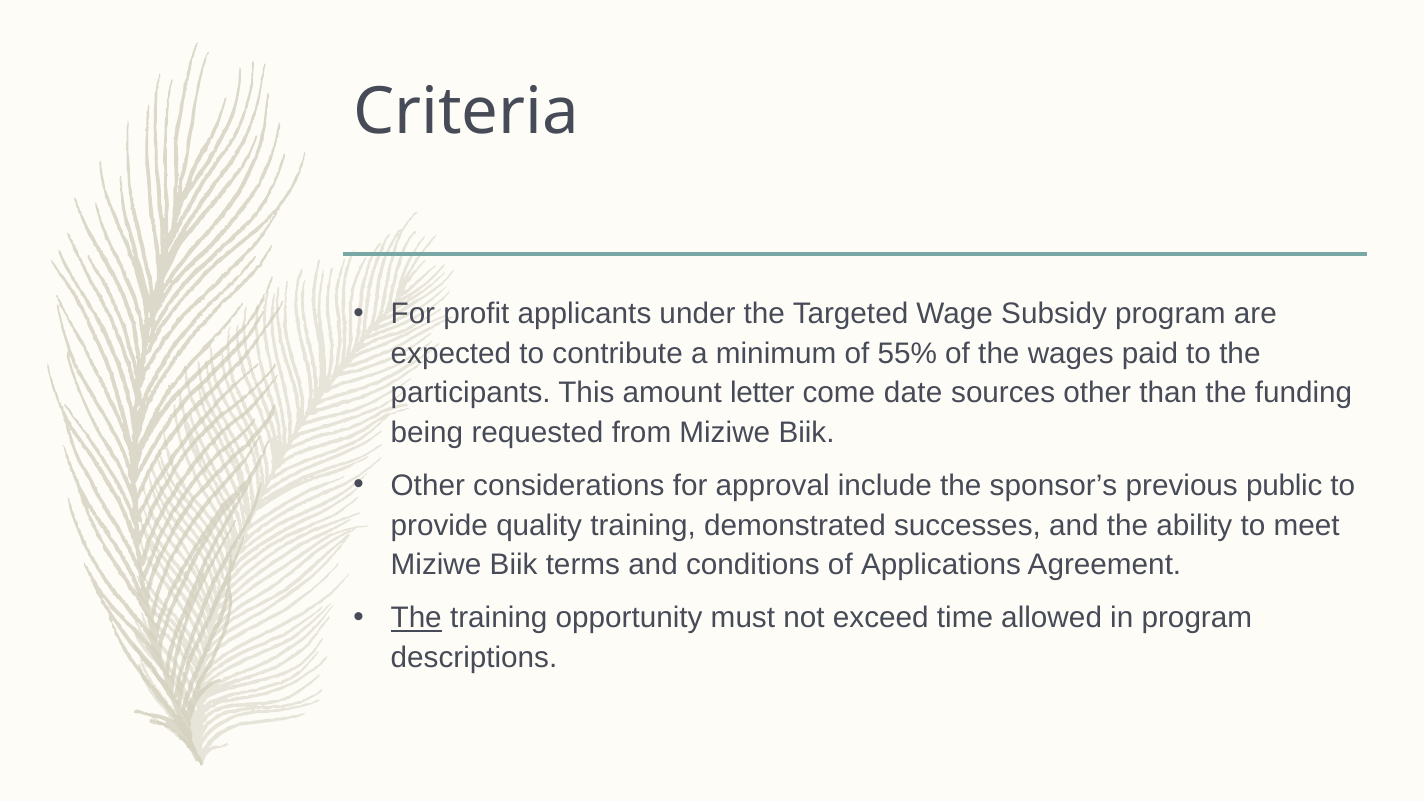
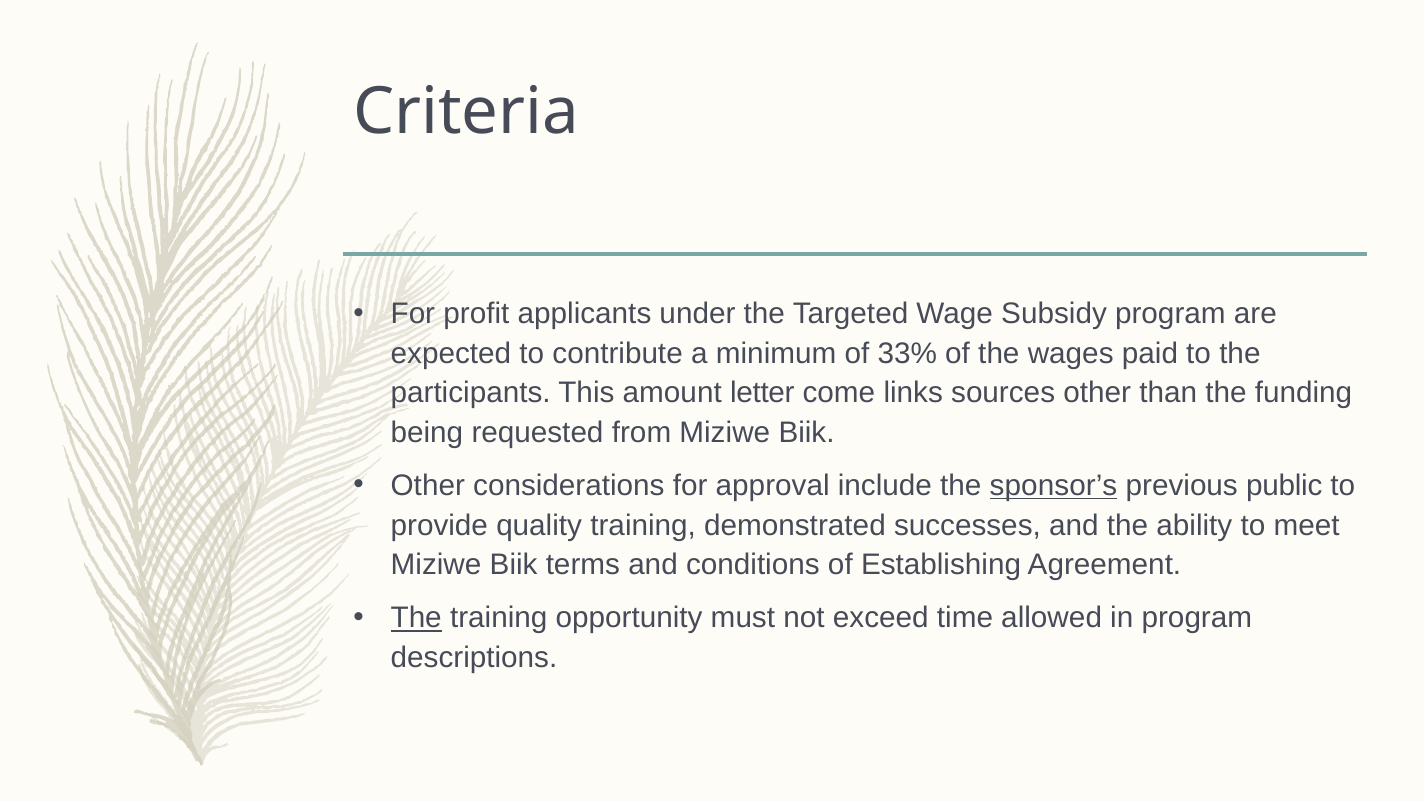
55%: 55% -> 33%
date: date -> links
sponsor’s underline: none -> present
Applications: Applications -> Establishing
